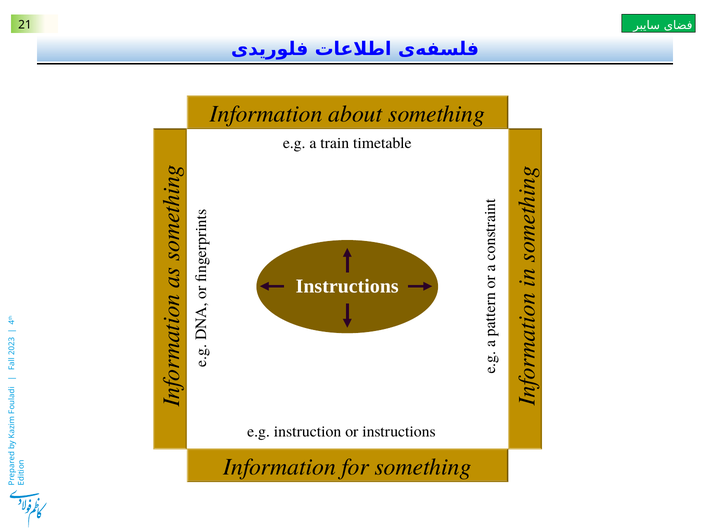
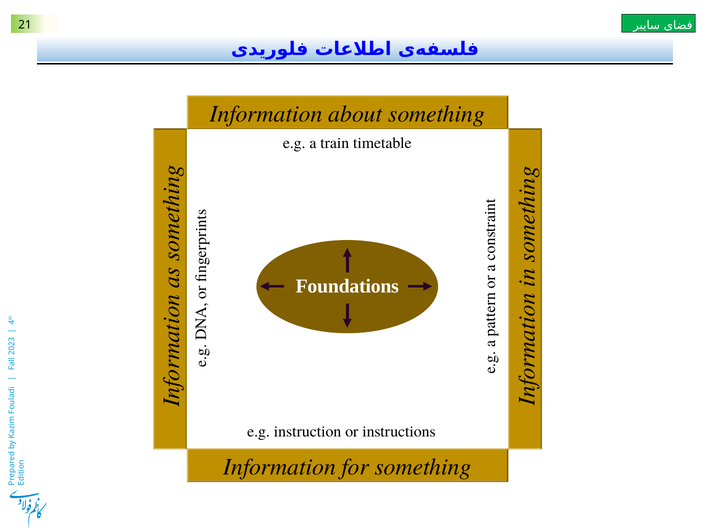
Instructions at (347, 287): Instructions -> Foundations
